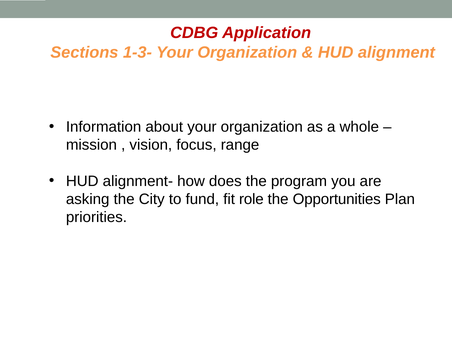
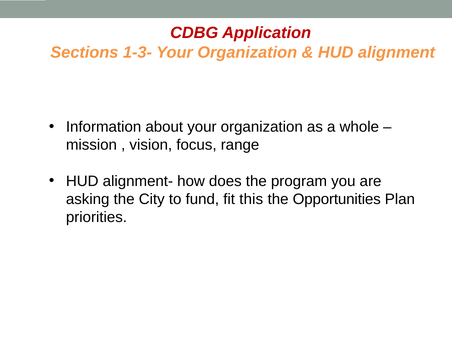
role: role -> this
